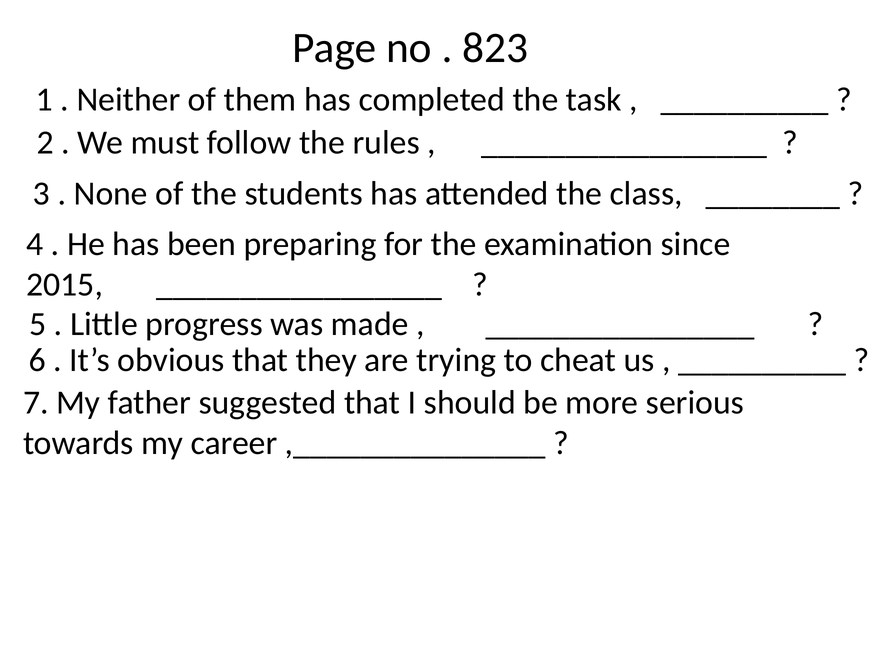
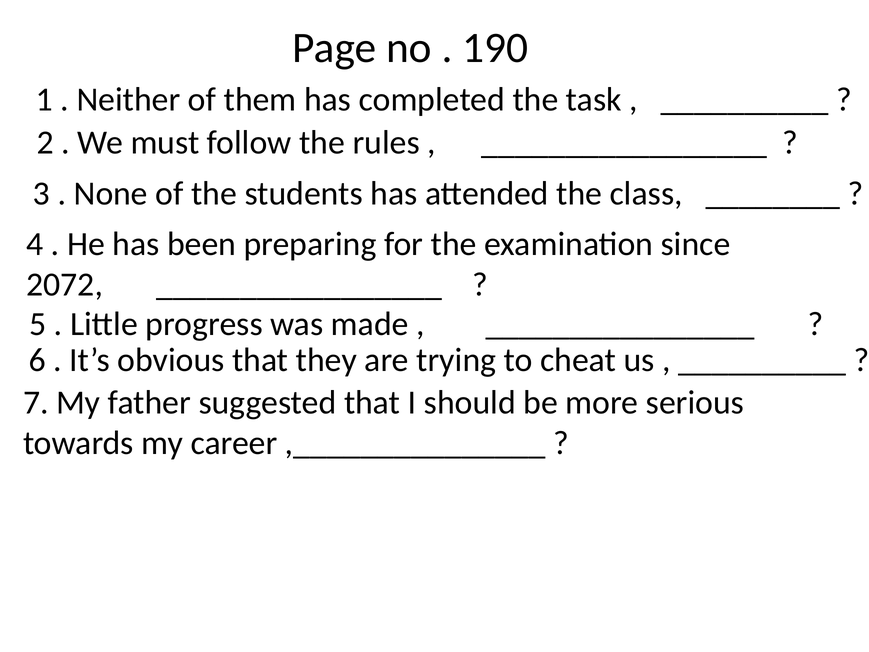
823: 823 -> 190
2015: 2015 -> 2072
